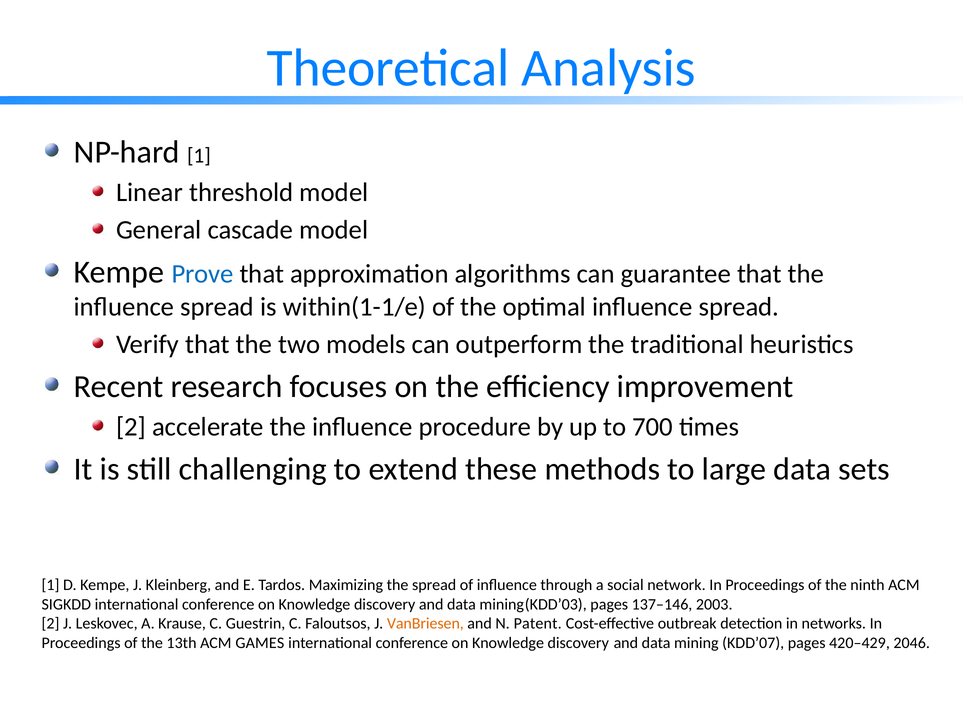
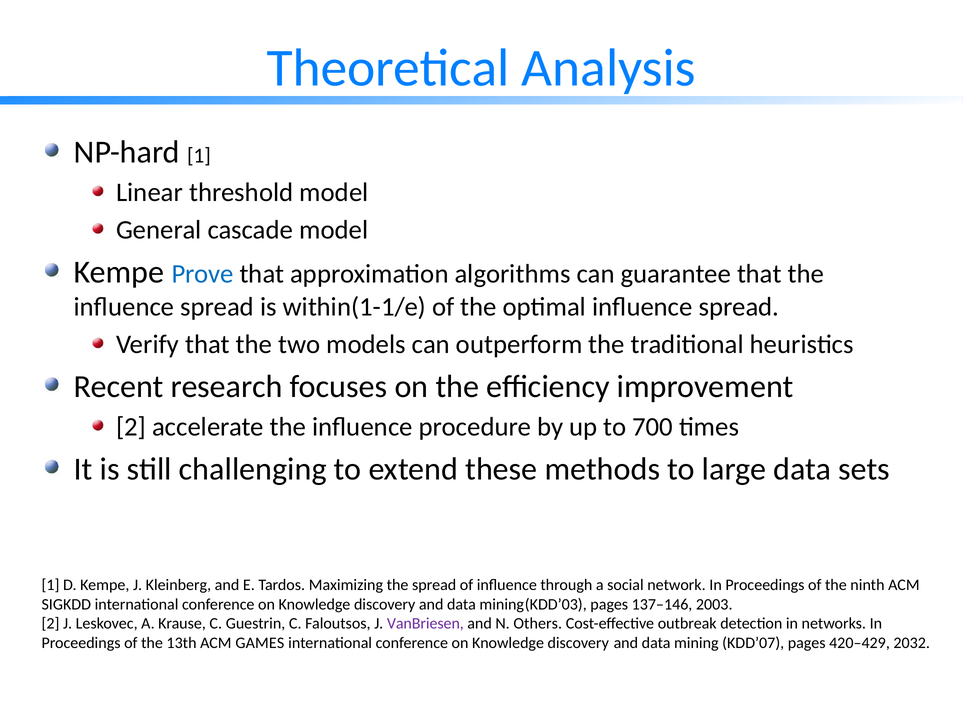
VanBriesen colour: orange -> purple
Patent: Patent -> Others
2046: 2046 -> 2032
